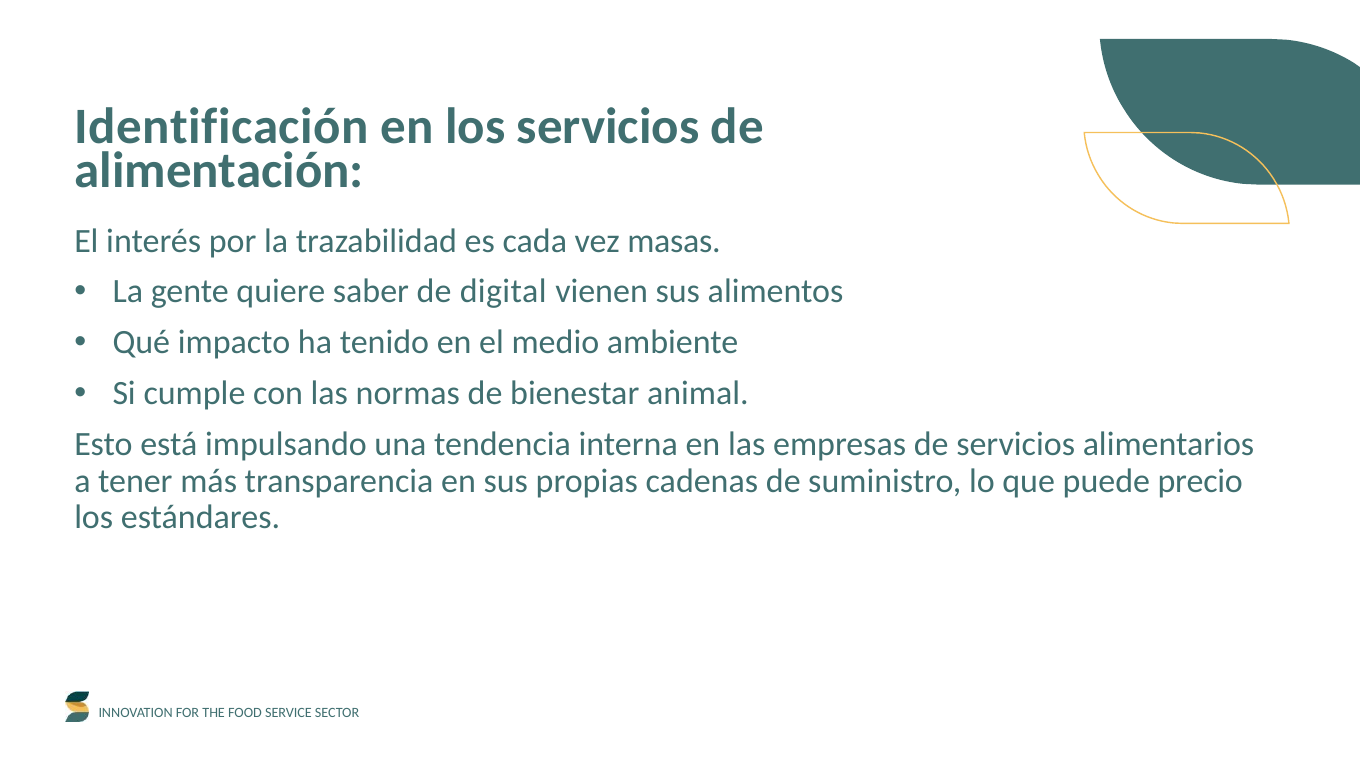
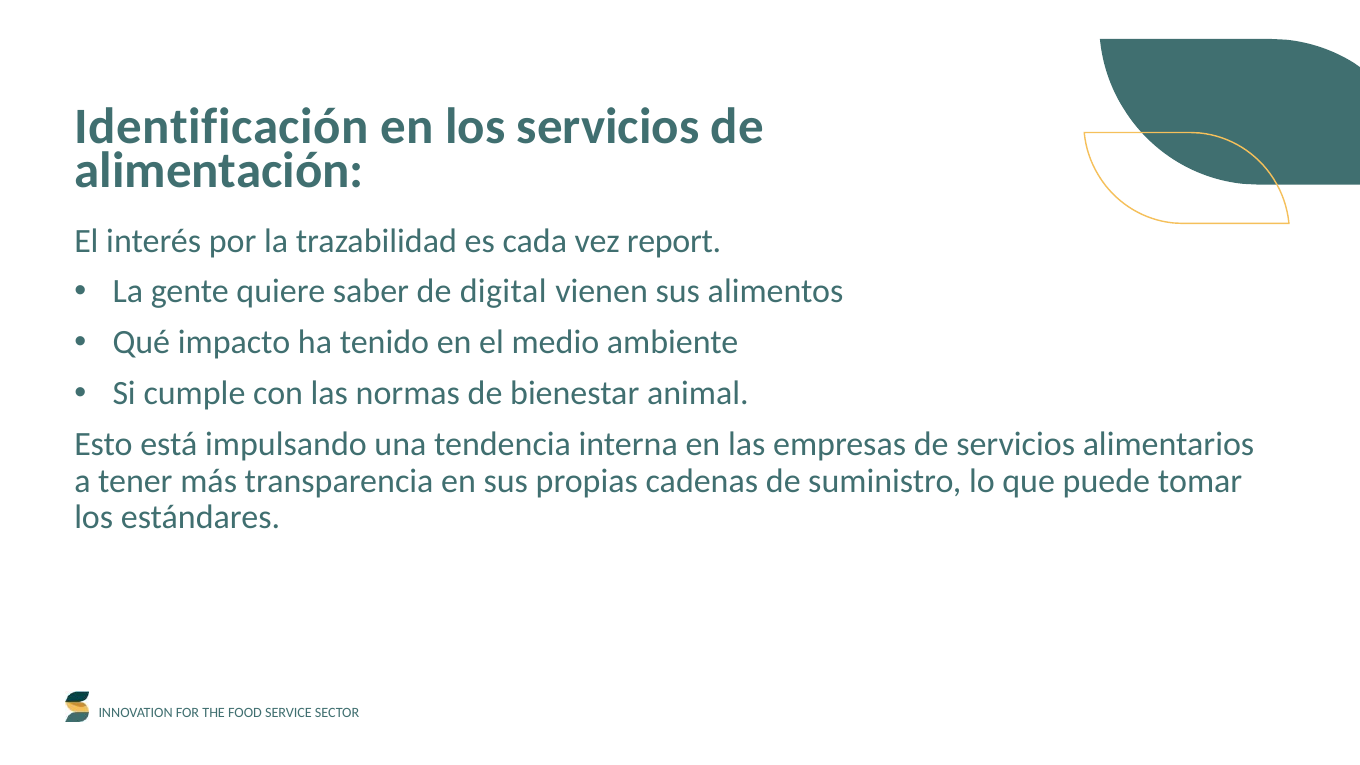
masas: masas -> report
precio: precio -> tomar
